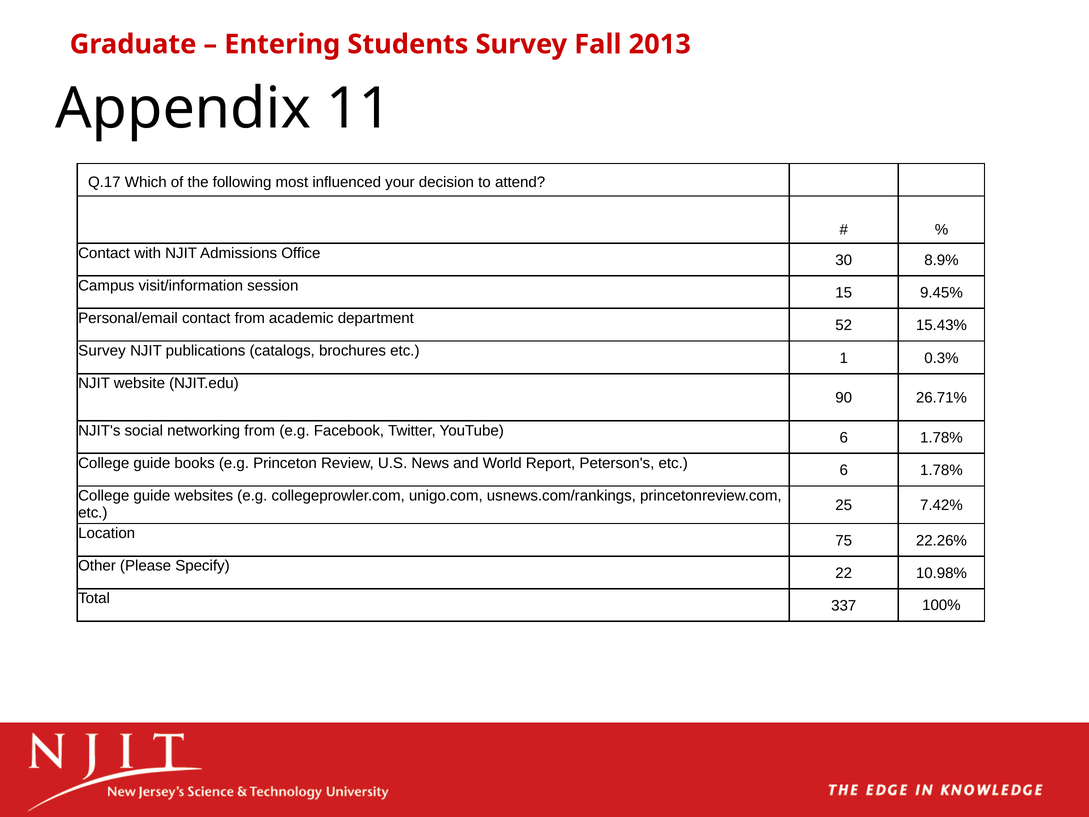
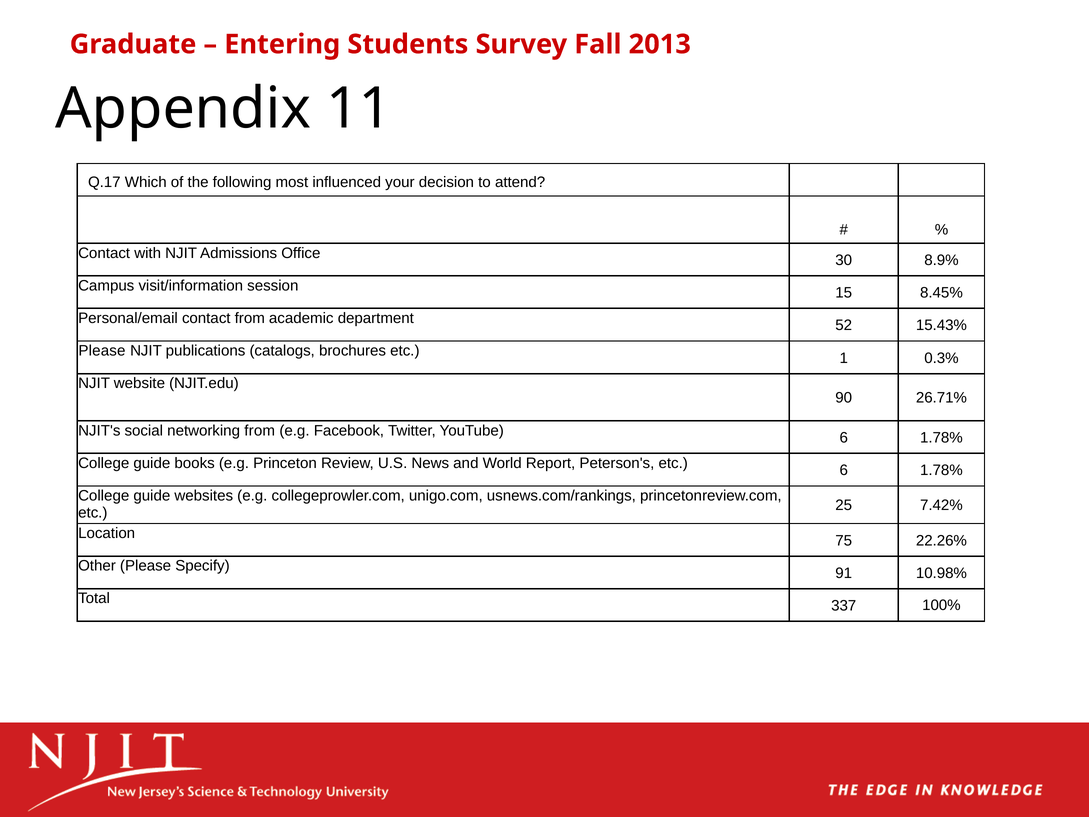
9.45%: 9.45% -> 8.45%
Survey at (102, 351): Survey -> Please
22: 22 -> 91
